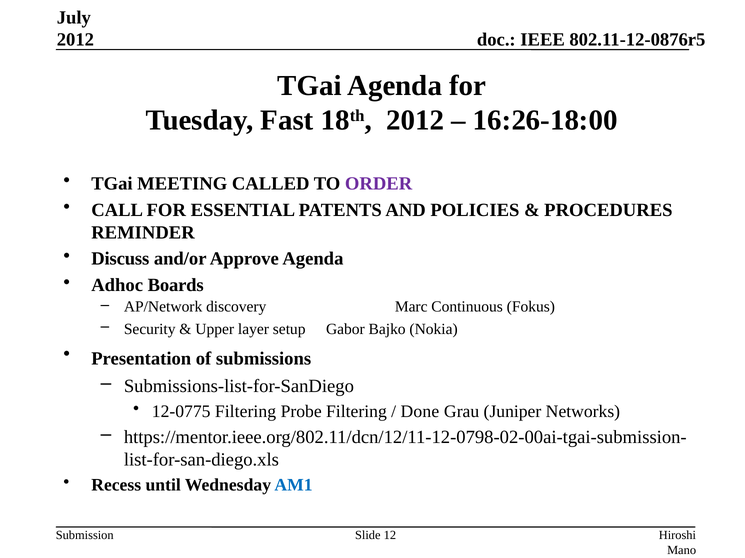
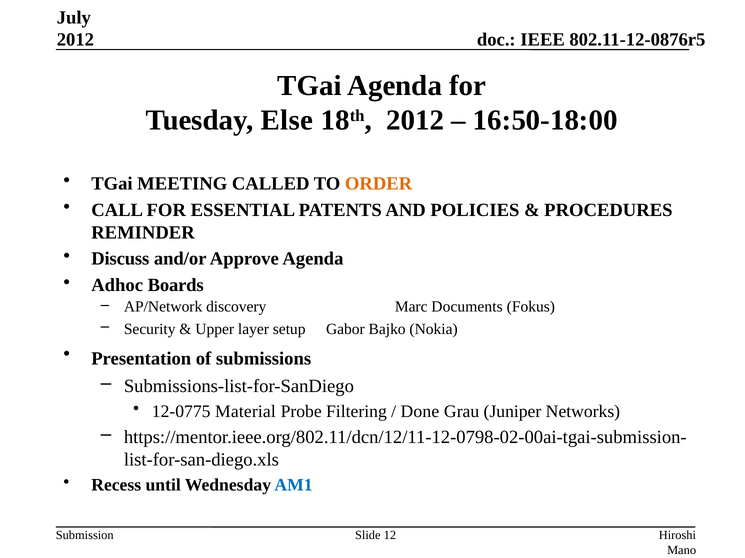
Fast: Fast -> Else
16:26-18:00: 16:26-18:00 -> 16:50-18:00
ORDER colour: purple -> orange
Continuous: Continuous -> Documents
12-0775 Filtering: Filtering -> Material
